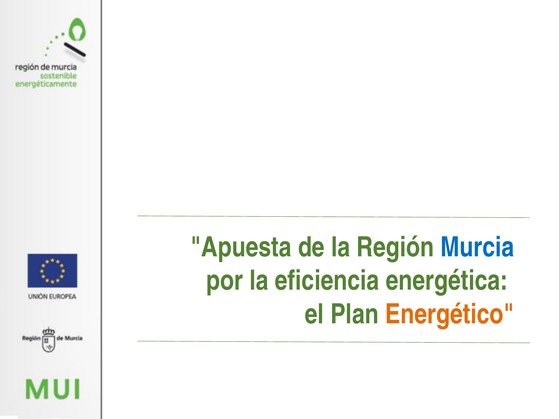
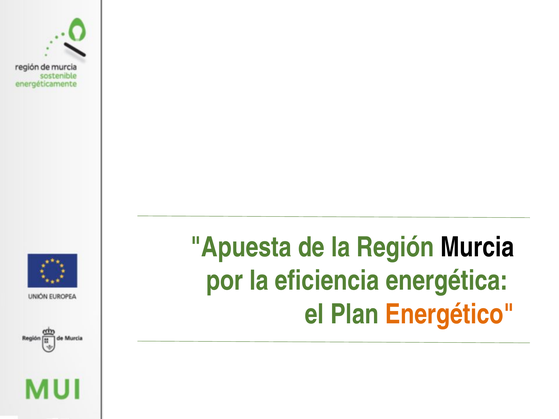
Murcia colour: blue -> black
